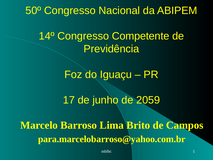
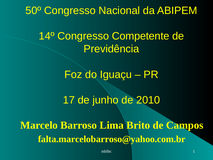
2059: 2059 -> 2010
para.marcelobarroso@yahoo.com.br: para.marcelobarroso@yahoo.com.br -> falta.marcelobarroso@yahoo.com.br
